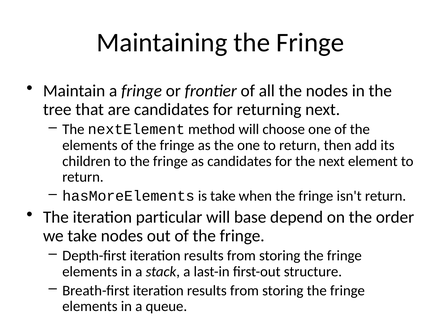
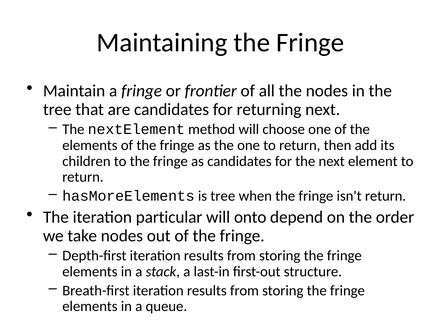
is take: take -> tree
base: base -> onto
